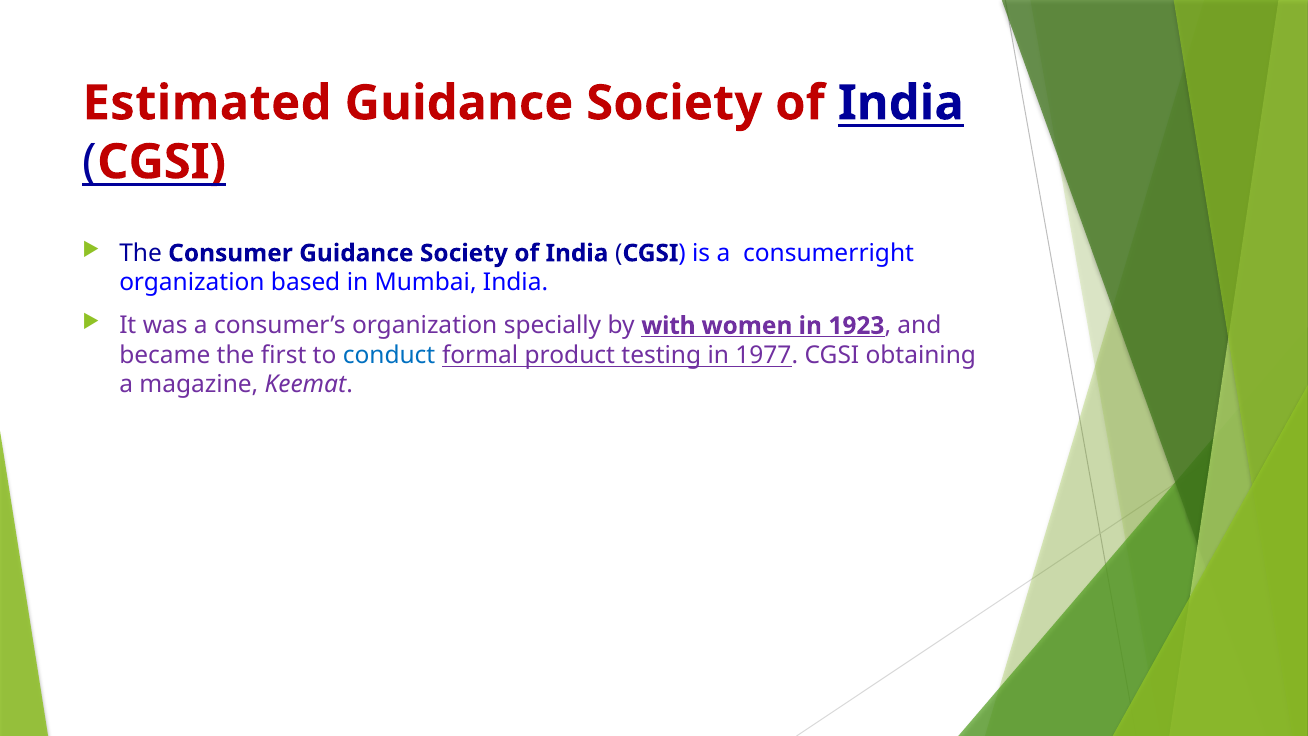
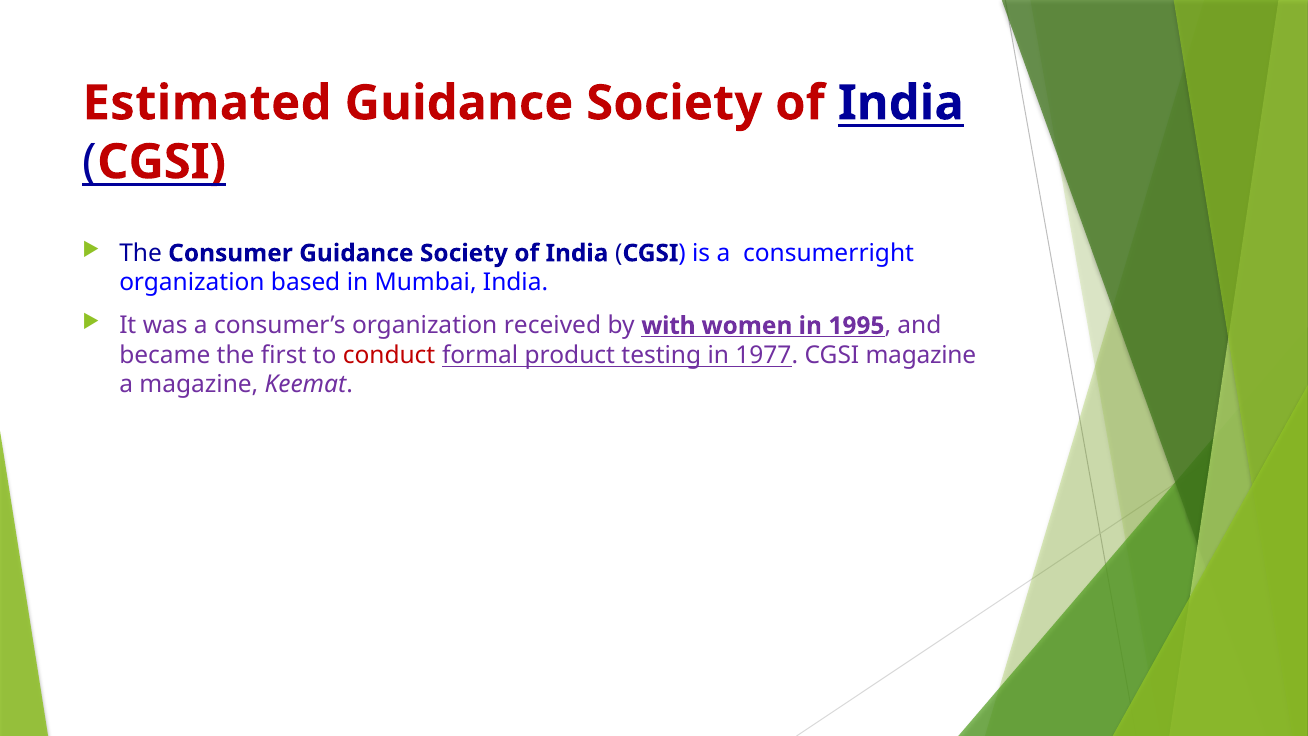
specially: specially -> received
1923: 1923 -> 1995
conduct colour: blue -> red
CGSI obtaining: obtaining -> magazine
